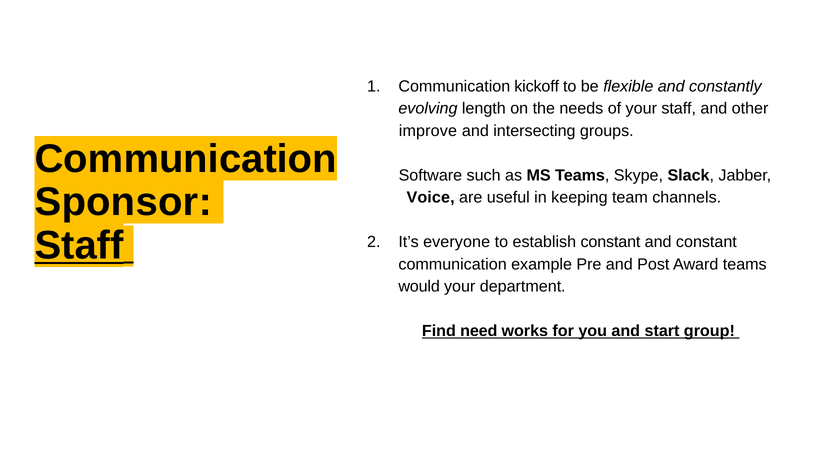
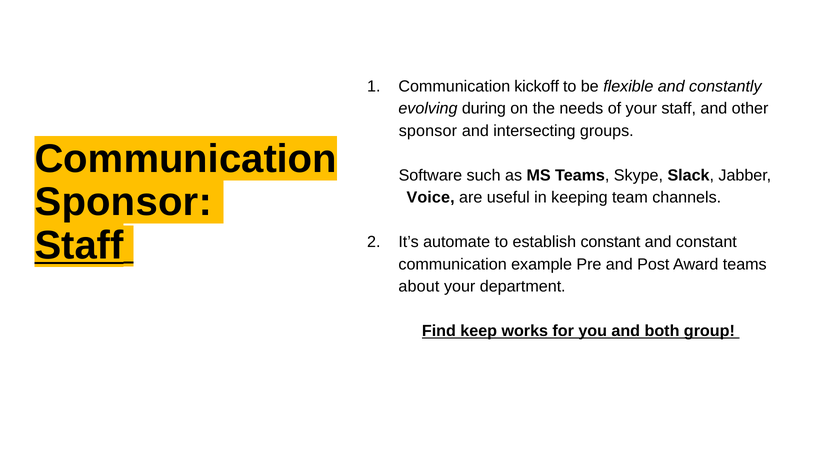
length: length -> during
improve at (428, 131): improve -> sponsor
everyone: everyone -> automate
would: would -> about
need: need -> keep
start: start -> both
